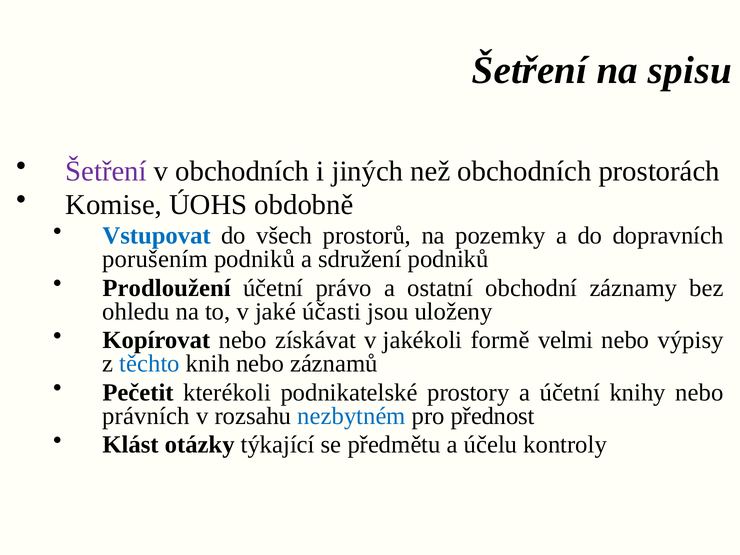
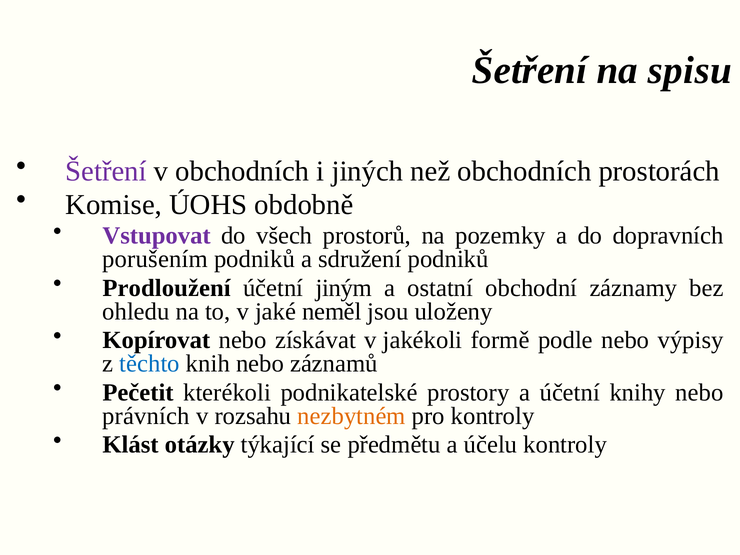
Vstupovat colour: blue -> purple
právo: právo -> jiným
účasti: účasti -> neměl
velmi: velmi -> podle
nezbytném colour: blue -> orange
pro přednost: přednost -> kontroly
